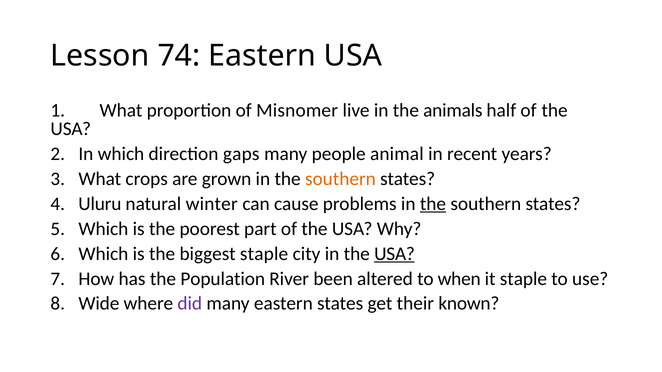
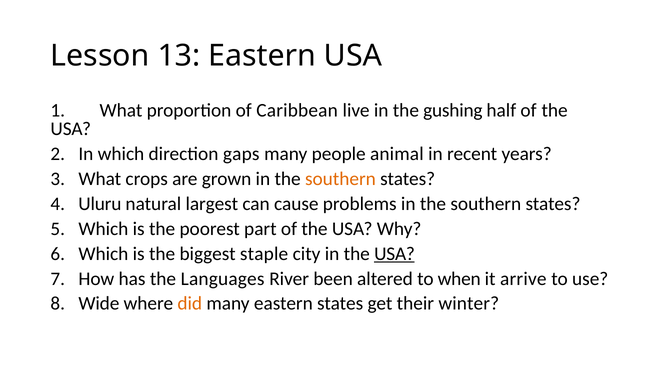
74: 74 -> 13
Misnomer: Misnomer -> Caribbean
animals: animals -> gushing
winter: winter -> largest
the at (433, 204) underline: present -> none
Population: Population -> Languages
it staple: staple -> arrive
did colour: purple -> orange
known: known -> winter
